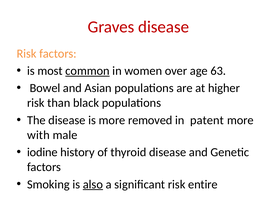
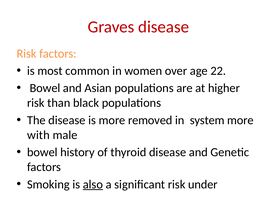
common underline: present -> none
63: 63 -> 22
patent: patent -> system
iodine at (42, 152): iodine -> bowel
entire: entire -> under
